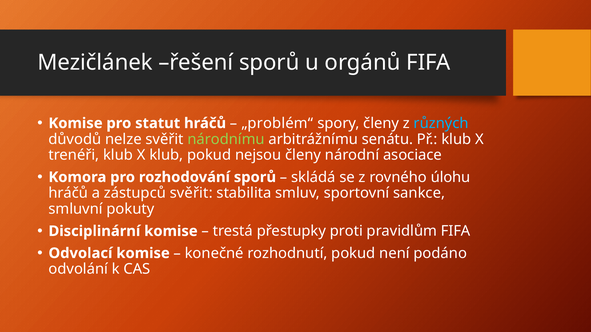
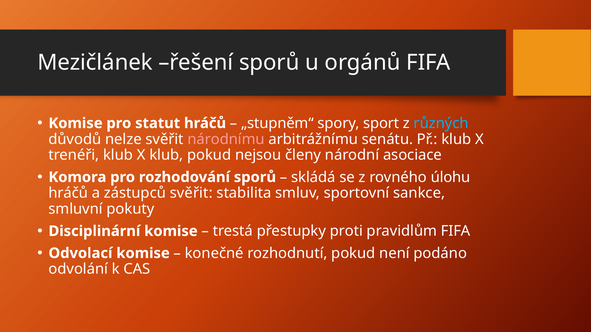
„problém“: „problém“ -> „stupněm“
spory členy: členy -> sport
národnímu colour: light green -> pink
